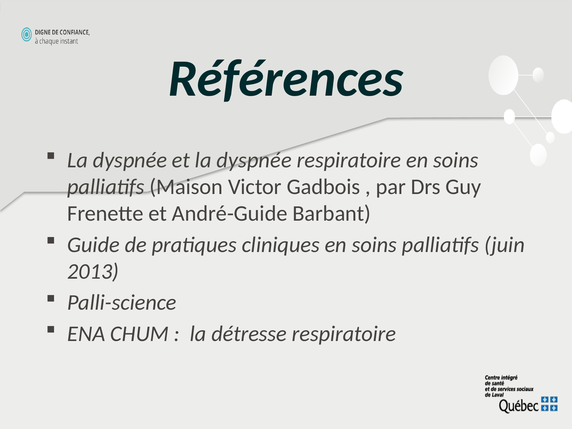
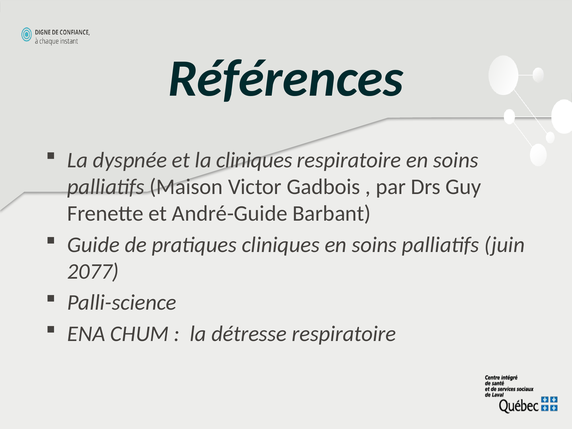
et la dyspnée: dyspnée -> cliniques
2013: 2013 -> 2077
